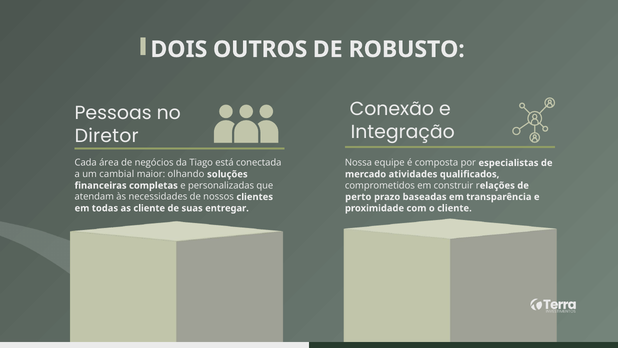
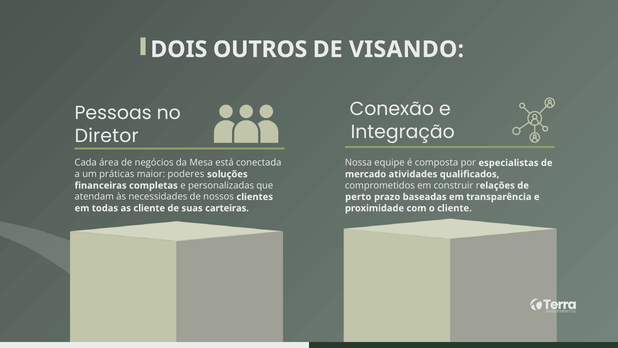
ROBUSTO: ROBUSTO -> VISANDO
Tiago: Tiago -> Mesa
cambial: cambial -> práticas
olhando: olhando -> poderes
entregar: entregar -> carteiras
